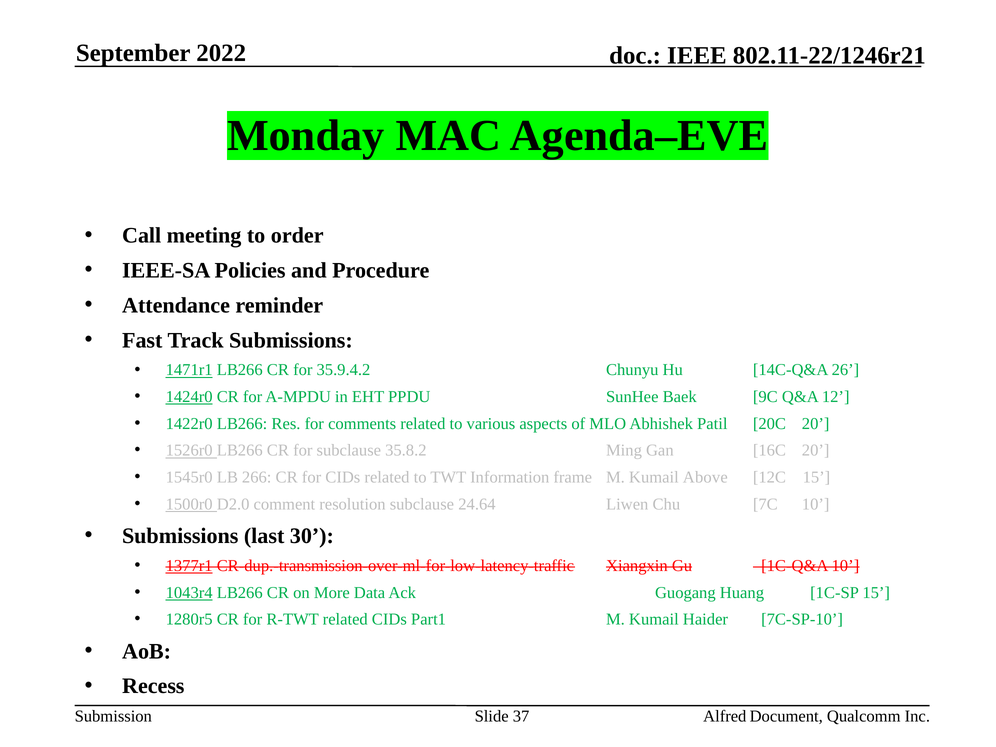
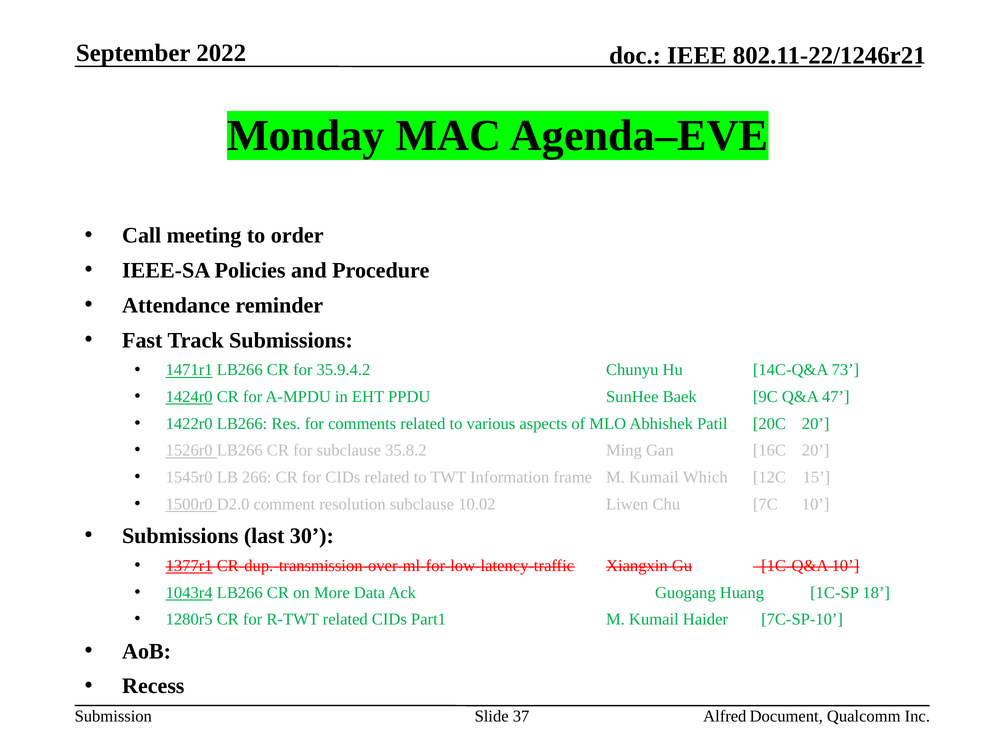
26: 26 -> 73
12: 12 -> 47
Above: Above -> Which
24.64: 24.64 -> 10.02
1C-SP 15: 15 -> 18
